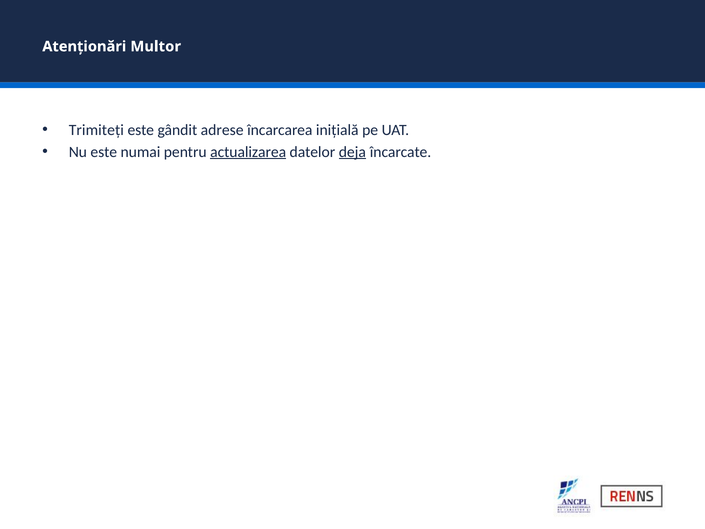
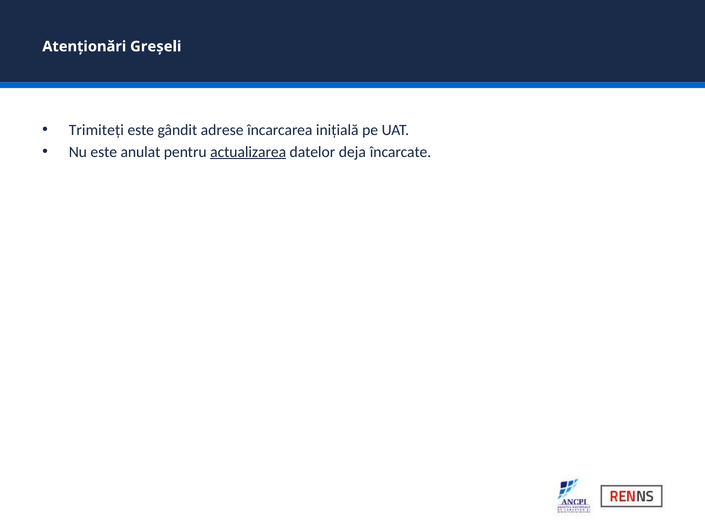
Multor: Multor -> Greșeli
numai: numai -> anulat
deja underline: present -> none
